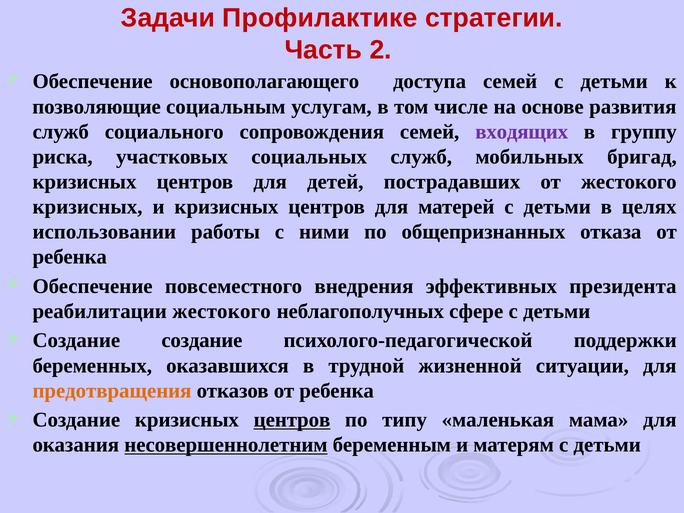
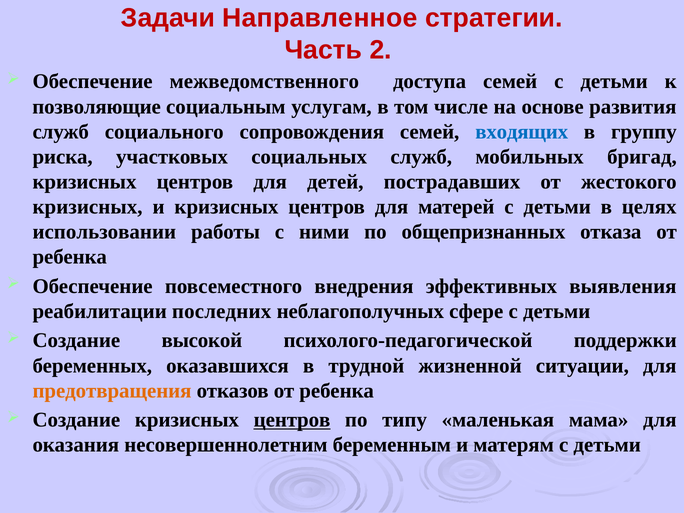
Профилактике: Профилактике -> Направленное
основополагающего: основополагающего -> межведомственного
входящих colour: purple -> blue
президента: президента -> выявления
реабилитации жестокого: жестокого -> последних
Создание создание: создание -> высокой
несовершеннолетним underline: present -> none
